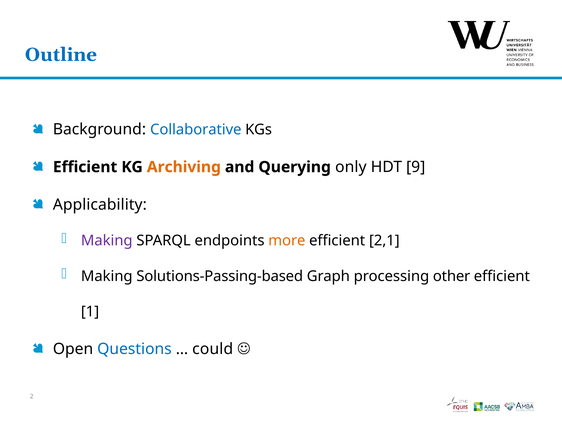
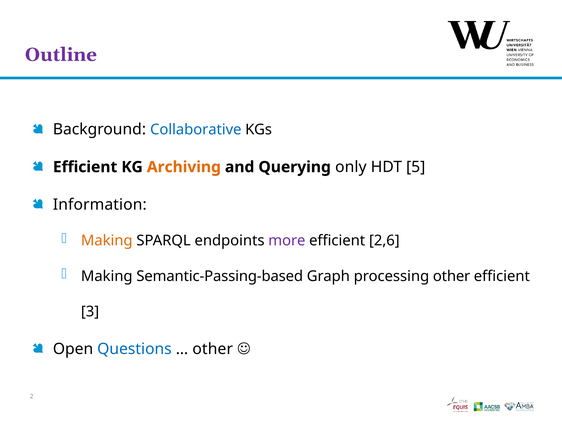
Outline colour: blue -> purple
9: 9 -> 5
Applicability: Applicability -> Information
Making at (107, 240) colour: purple -> orange
more colour: orange -> purple
2,1: 2,1 -> 2,6
Solutions-Passing-based: Solutions-Passing-based -> Semantic-Passing-based
1: 1 -> 3
could at (213, 348): could -> other
